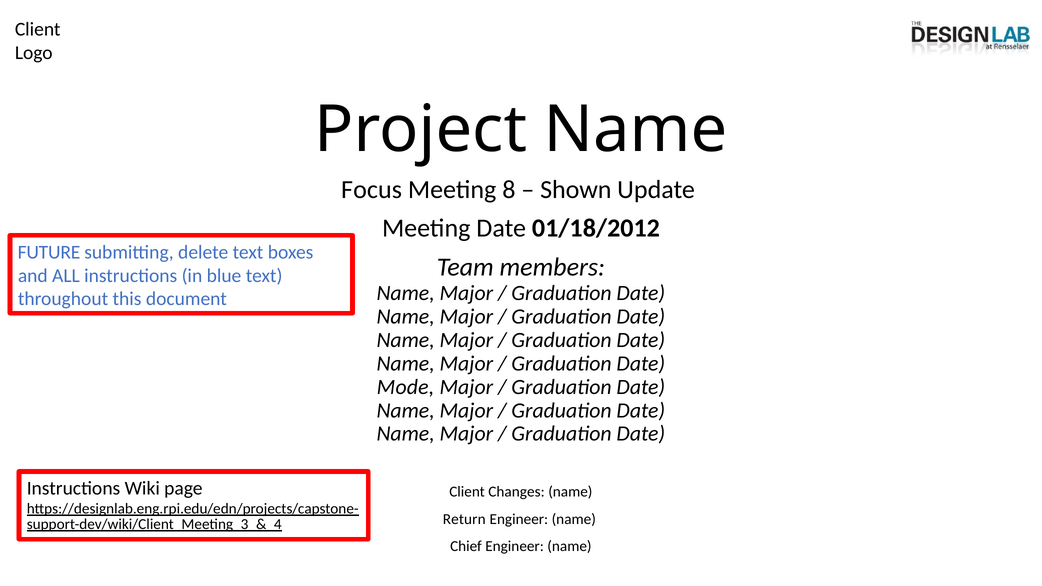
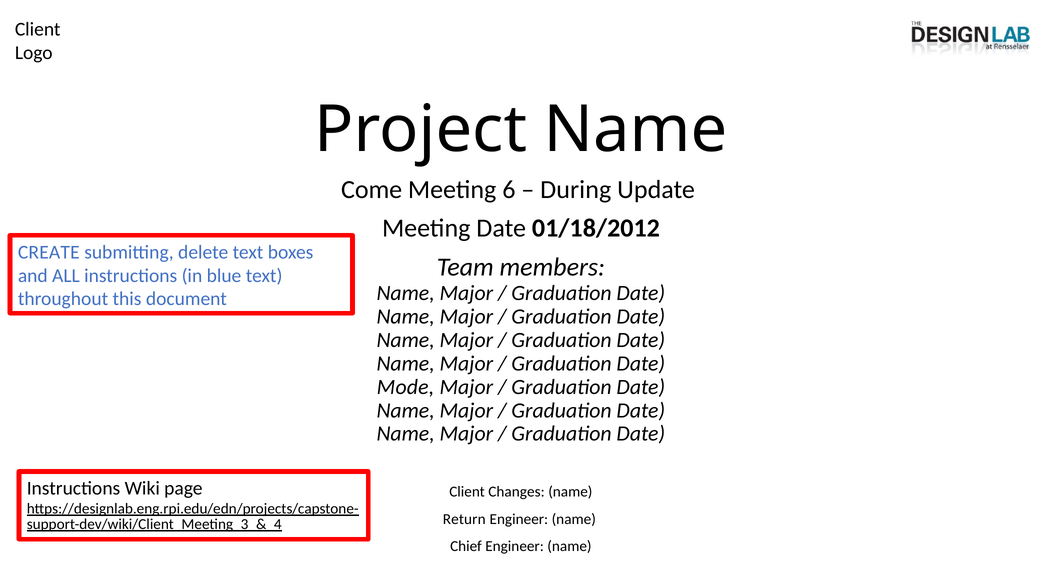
Focus: Focus -> Come
8: 8 -> 6
Shown: Shown -> During
FUTURE: FUTURE -> CREATE
